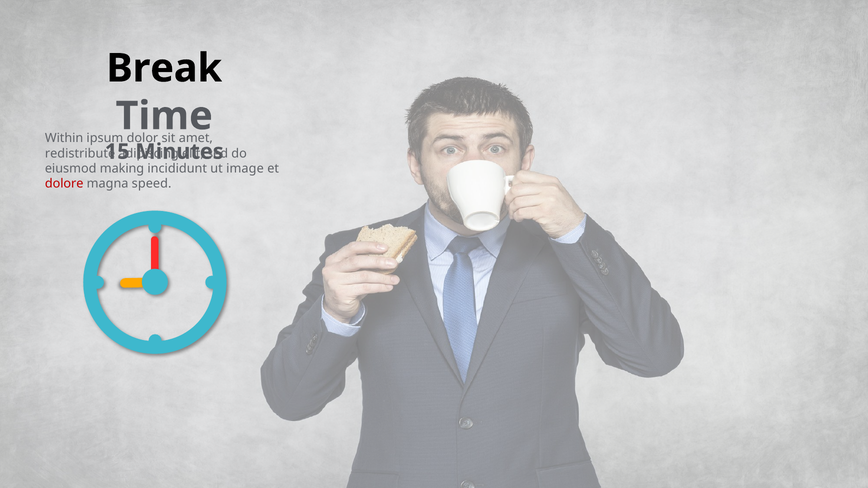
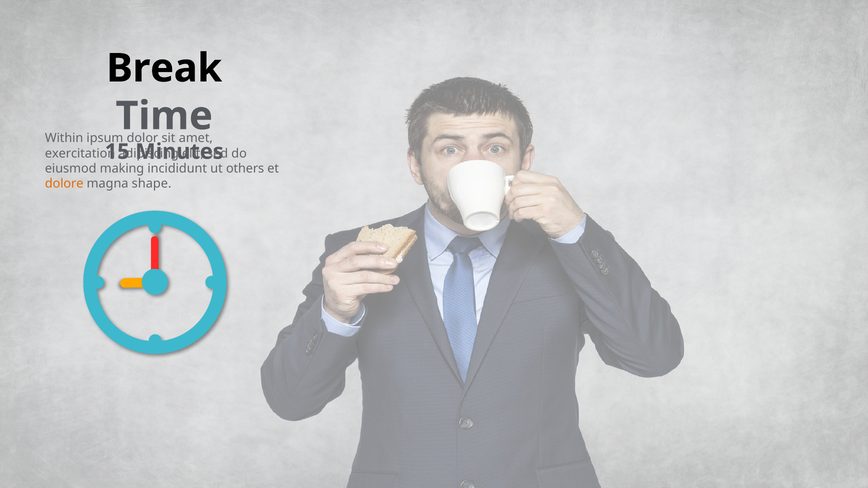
redistribute: redistribute -> exercitation
image: image -> others
dolore colour: red -> orange
speed: speed -> shape
